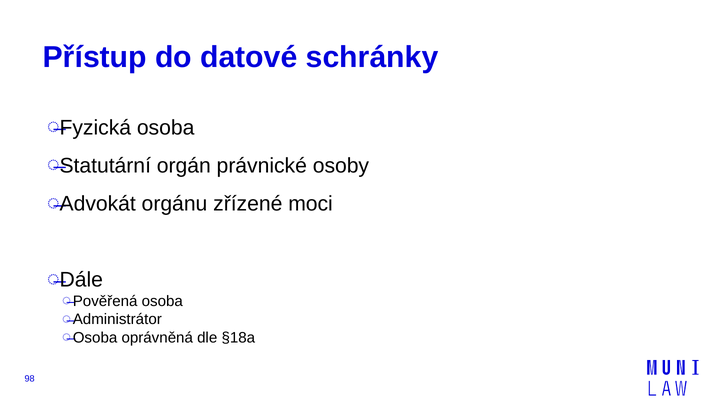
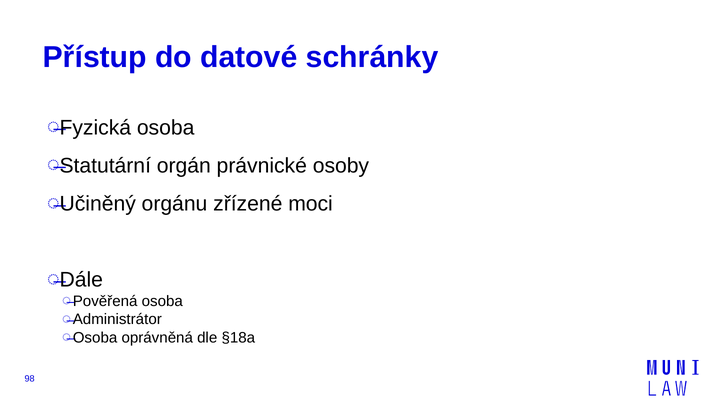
Advokát: Advokát -> Učiněný
